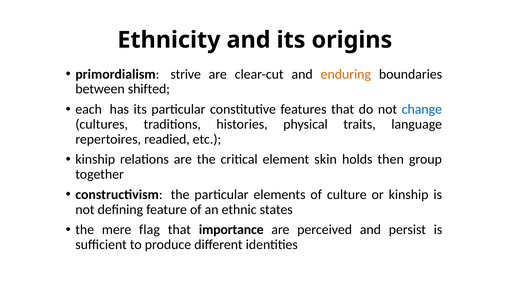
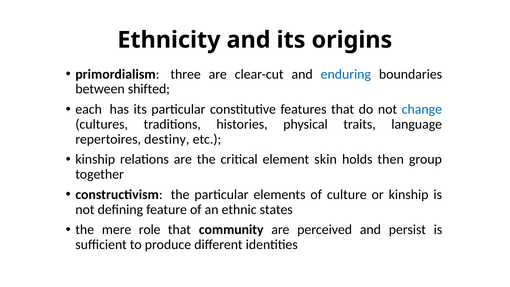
strive: strive -> three
enduring colour: orange -> blue
readied: readied -> destiny
flag: flag -> role
importance: importance -> community
